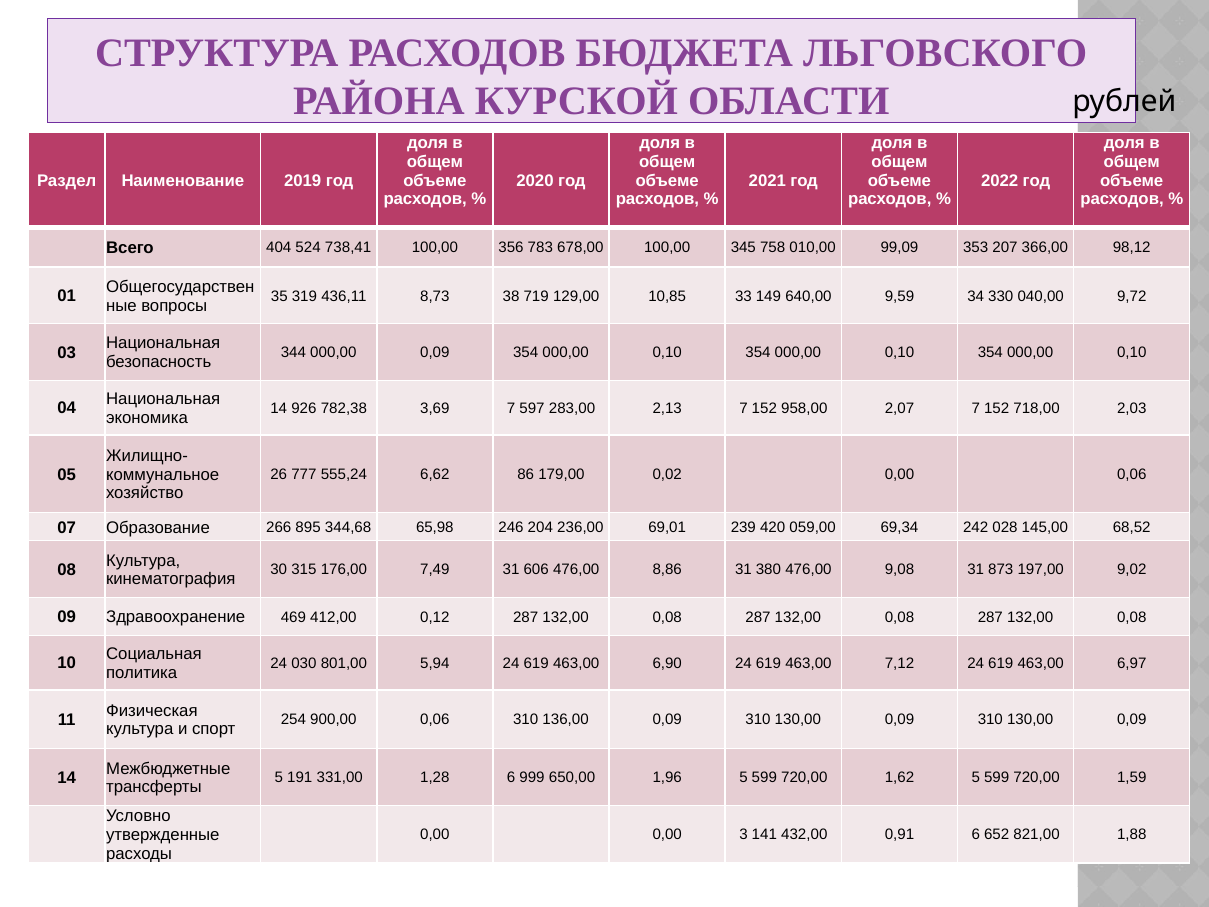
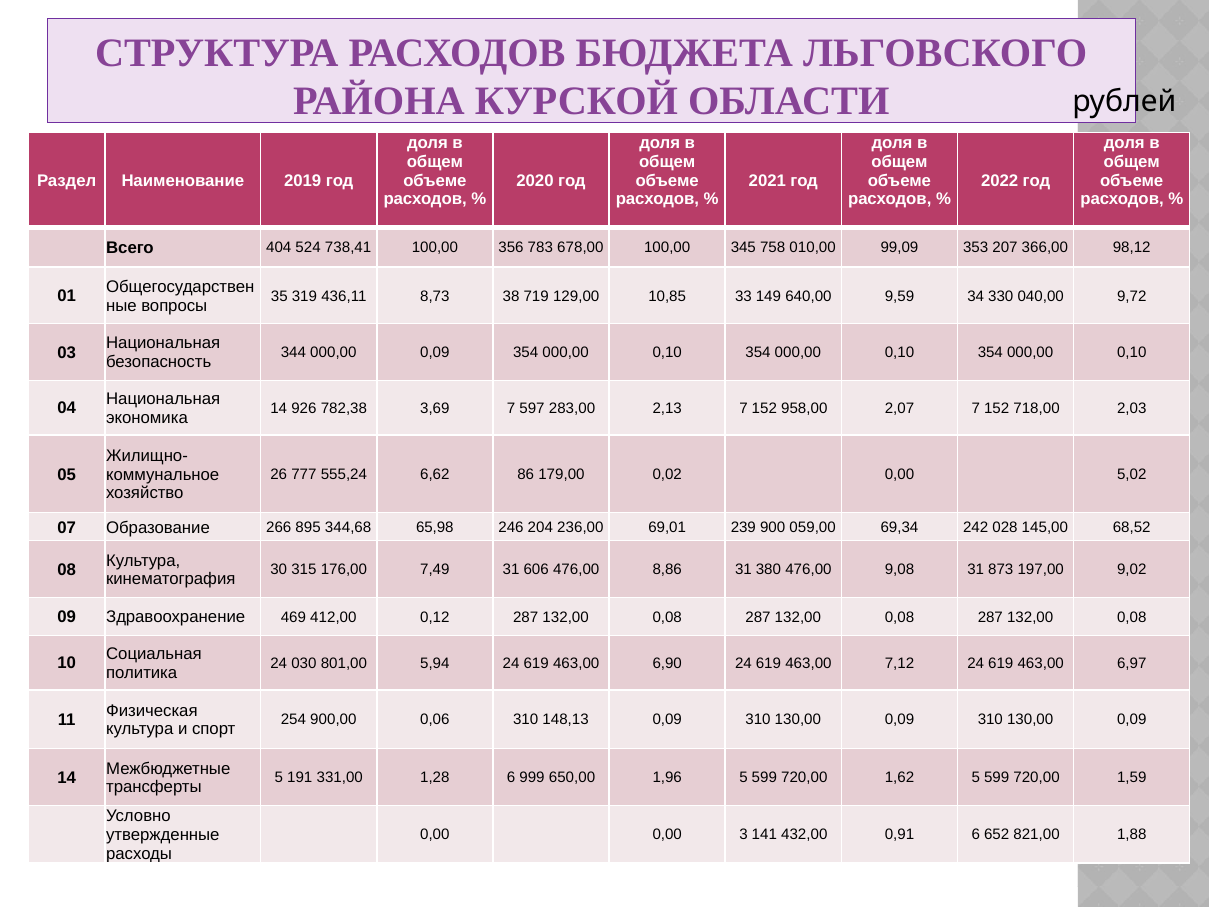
0,00 0,06: 0,06 -> 5,02
420: 420 -> 900
136,00: 136,00 -> 148,13
